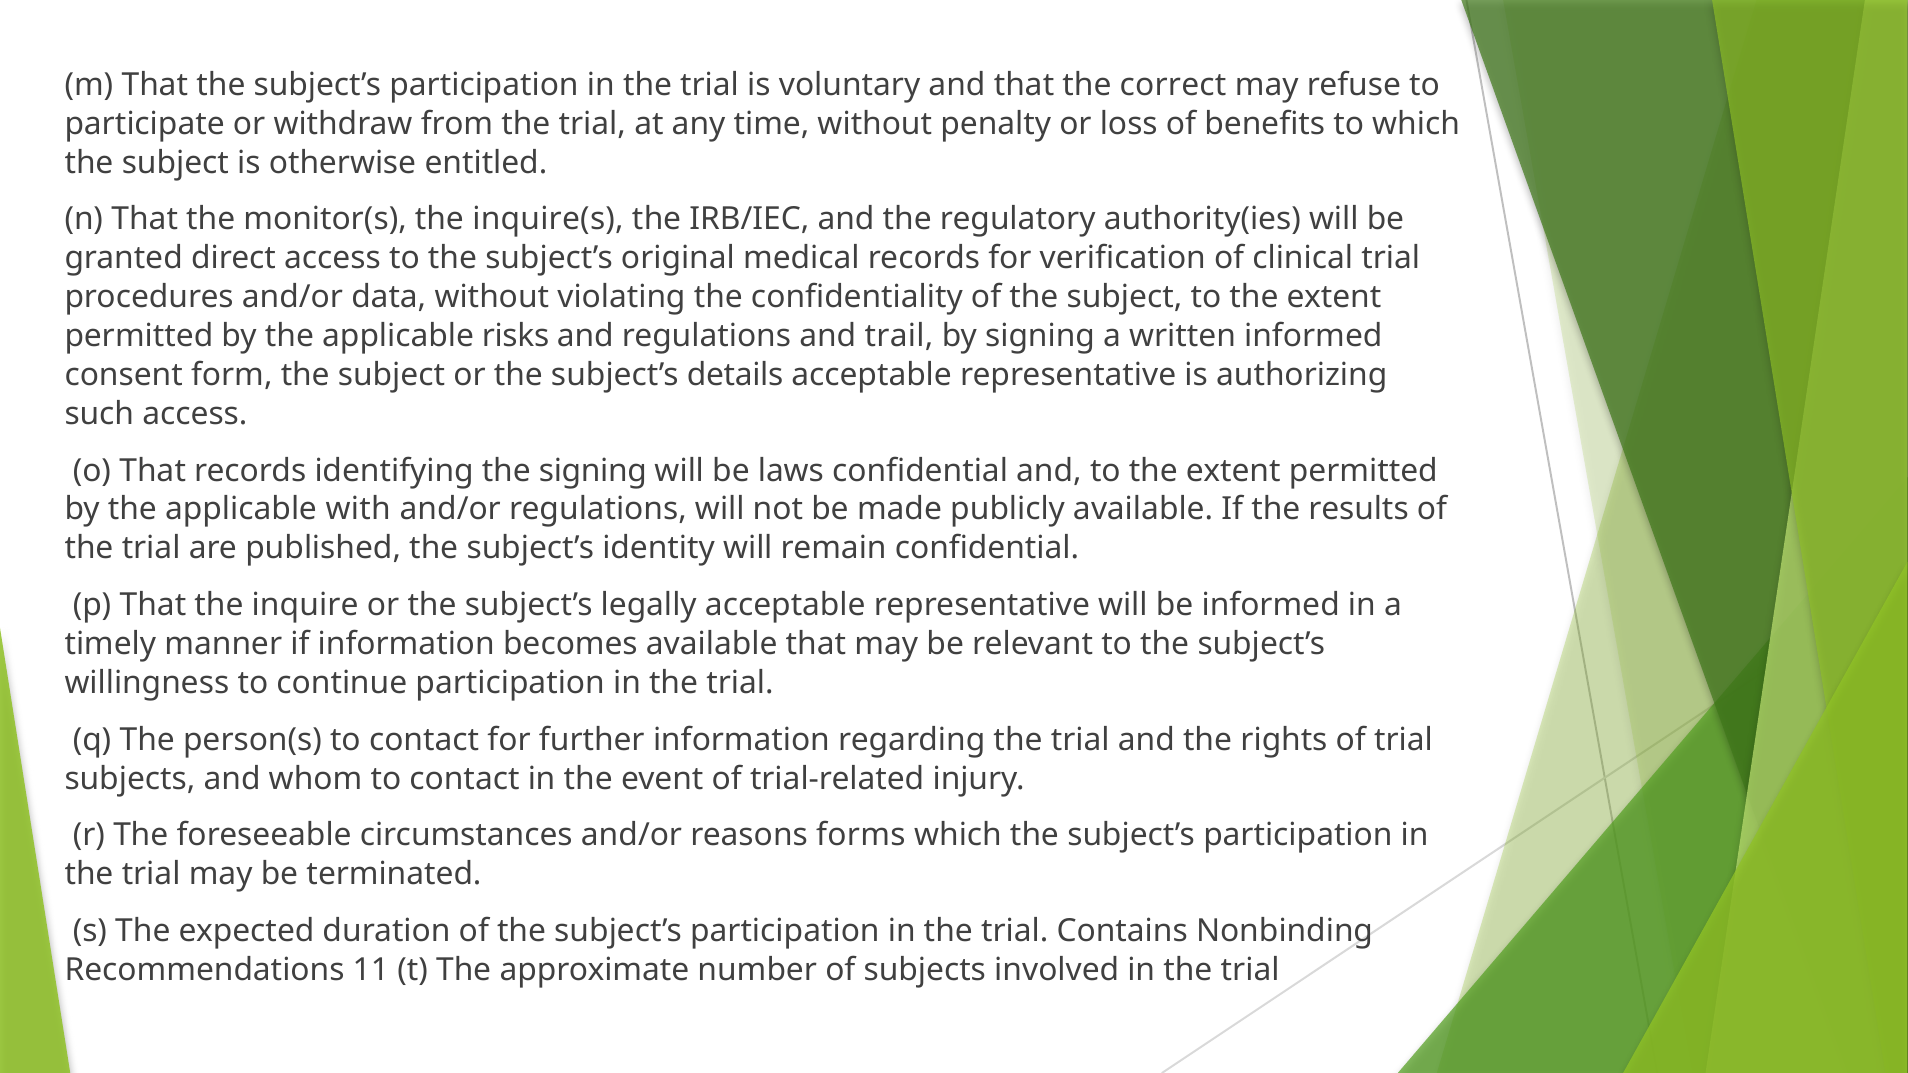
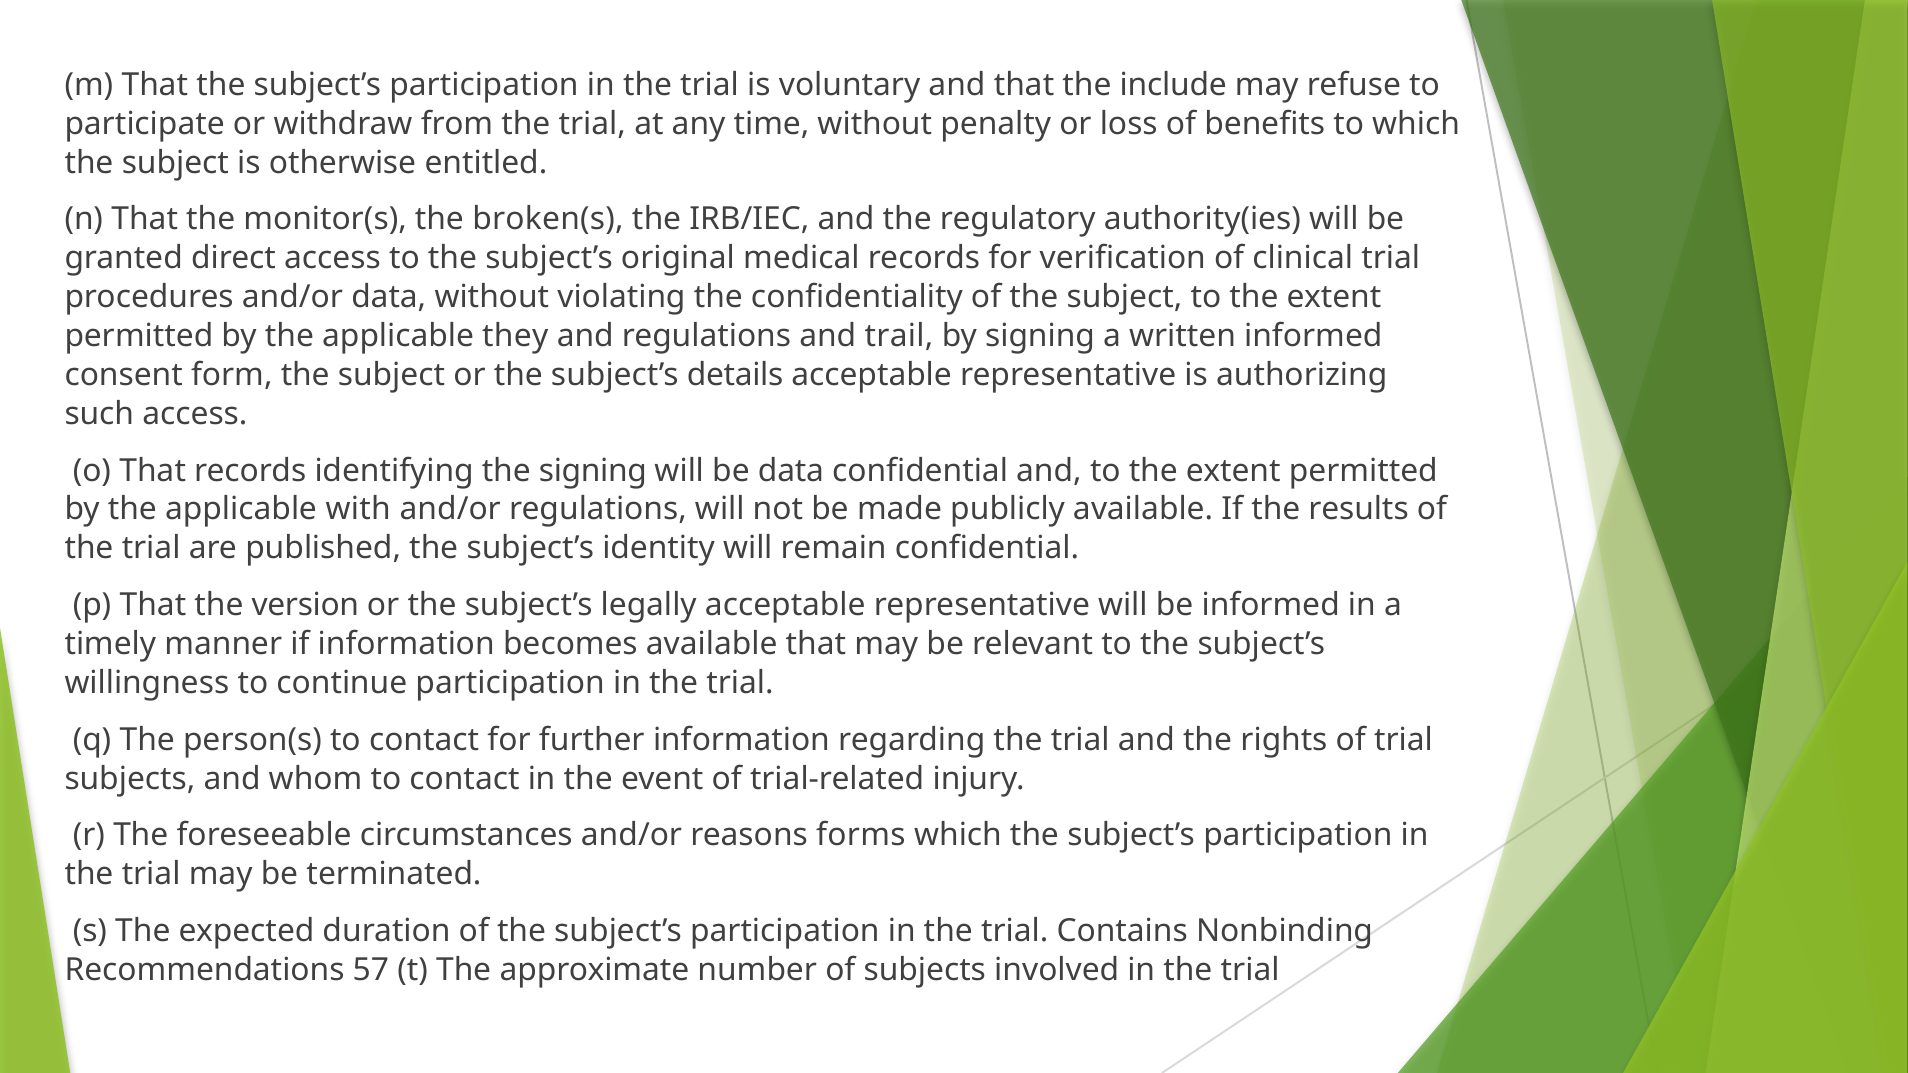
correct: correct -> include
inquire(s: inquire(s -> broken(s
risks: risks -> they
be laws: laws -> data
inquire: inquire -> version
11: 11 -> 57
